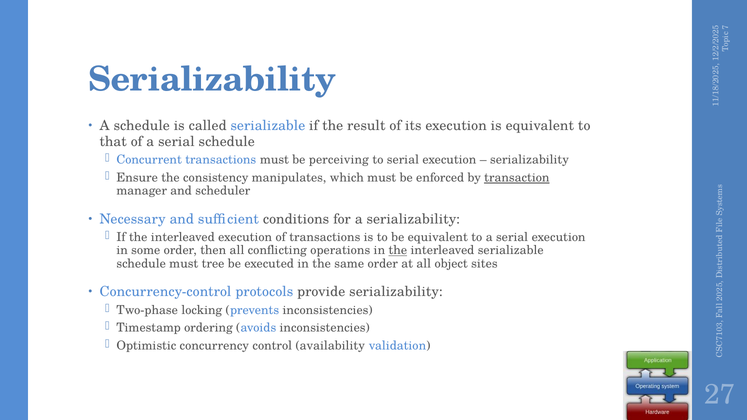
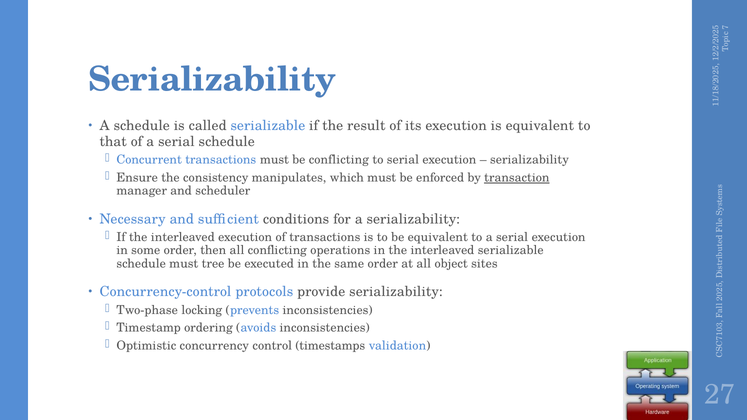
be perceiving: perceiving -> conflicting
the at (398, 251) underline: present -> none
availability: availability -> timestamps
